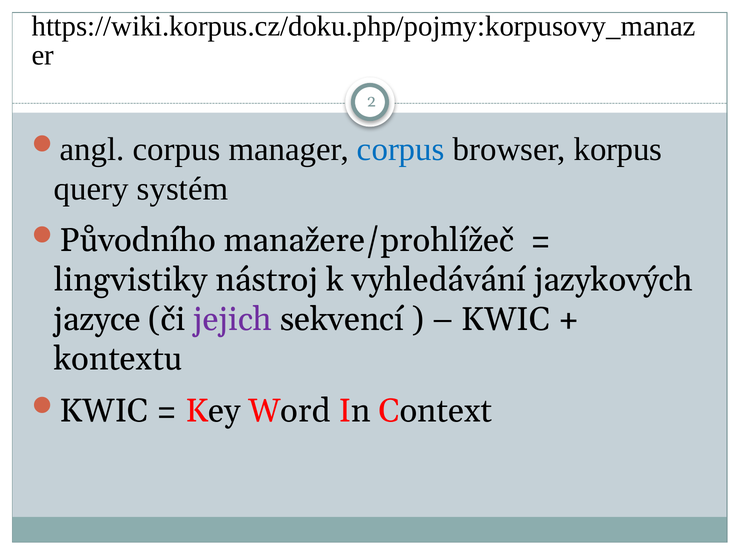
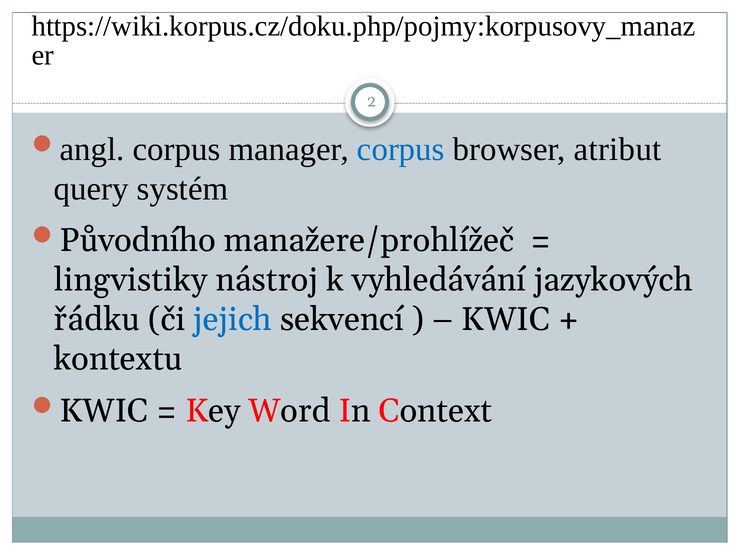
korpus: korpus -> atribut
jazyce: jazyce -> řádku
jejich colour: purple -> blue
